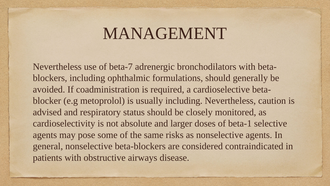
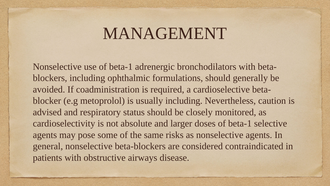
Nevertheless at (57, 67): Nevertheless -> Nonselective
use of beta-7: beta-7 -> beta-1
